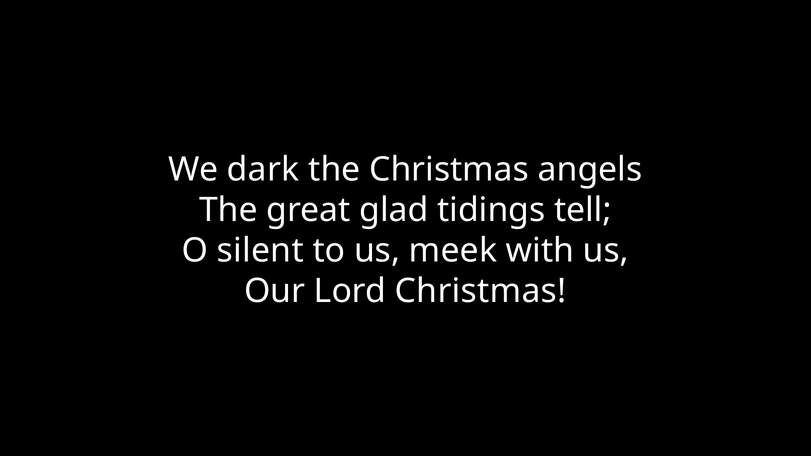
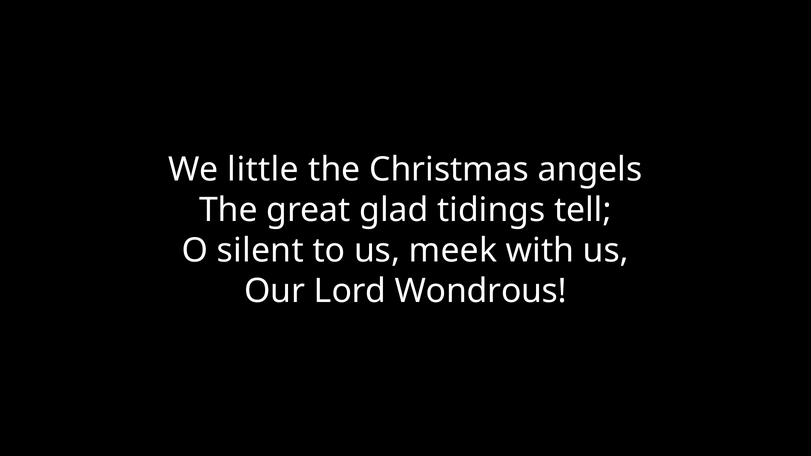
dark: dark -> little
Lord Christmas: Christmas -> Wondrous
